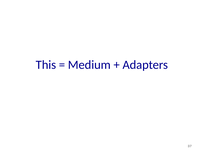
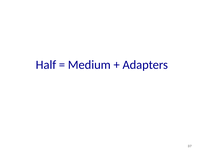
This: This -> Half
